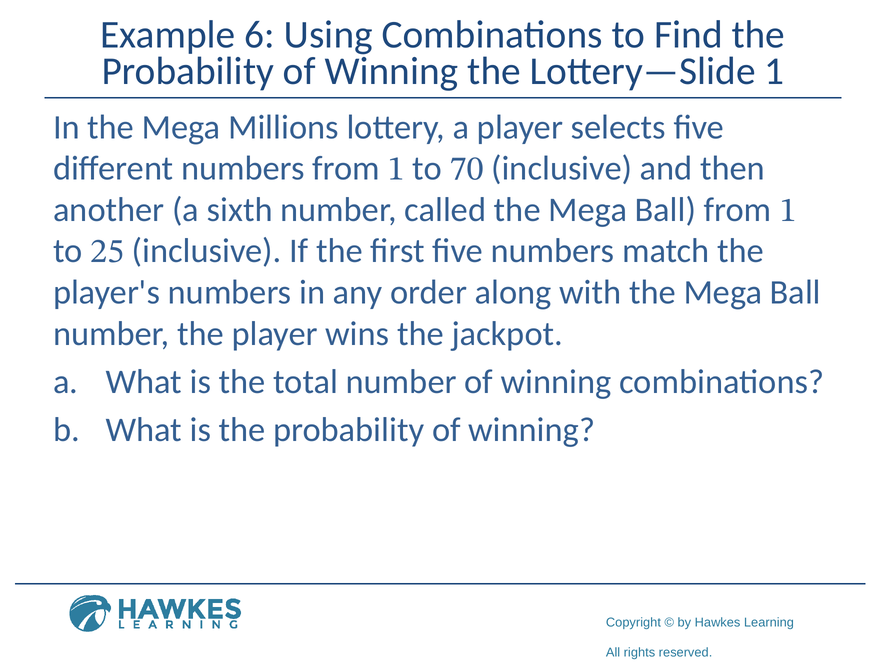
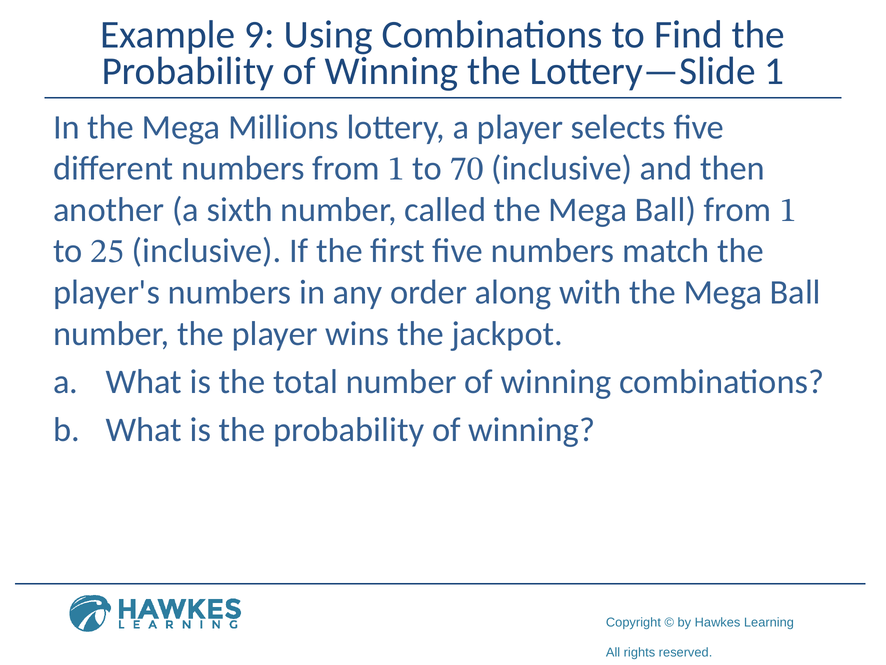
6: 6 -> 9
